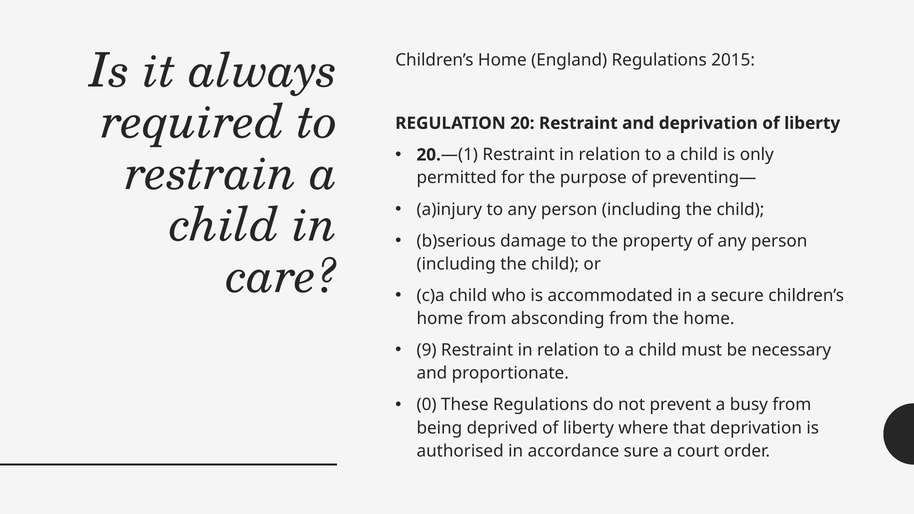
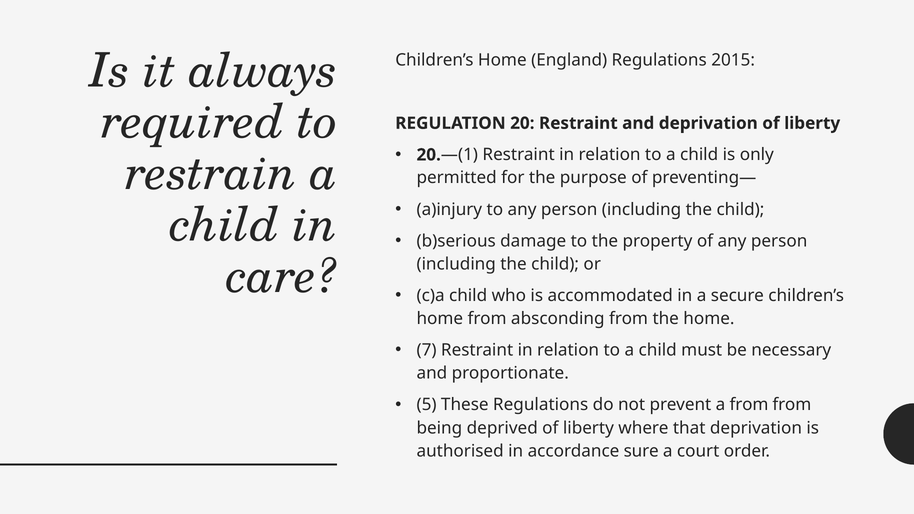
9: 9 -> 7
0: 0 -> 5
a busy: busy -> from
